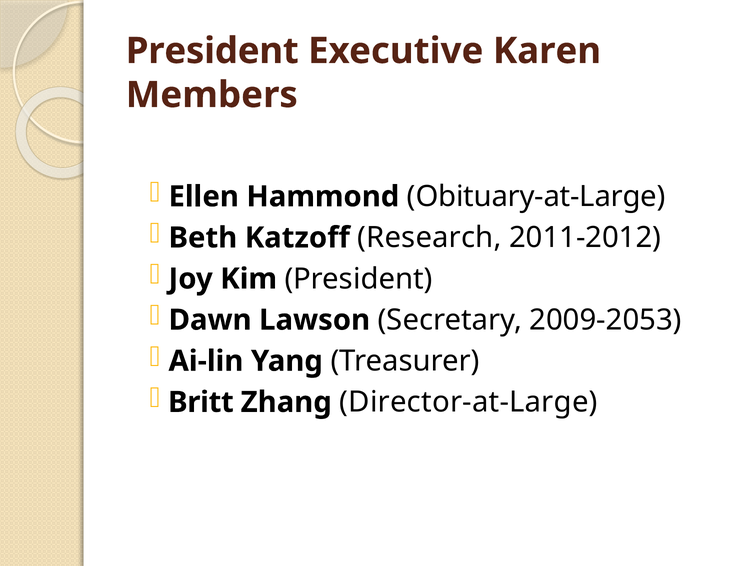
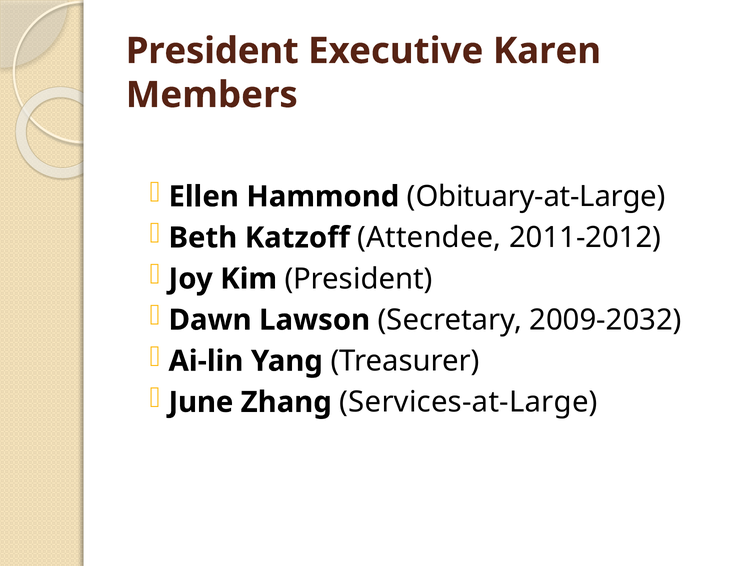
Research: Research -> Attendee
2009-2053: 2009-2053 -> 2009-2032
Britt: Britt -> June
Director-at-Large: Director-at-Large -> Services-at-Large
